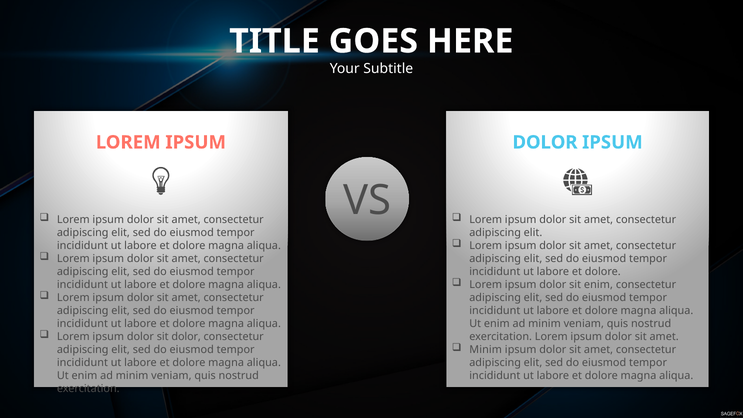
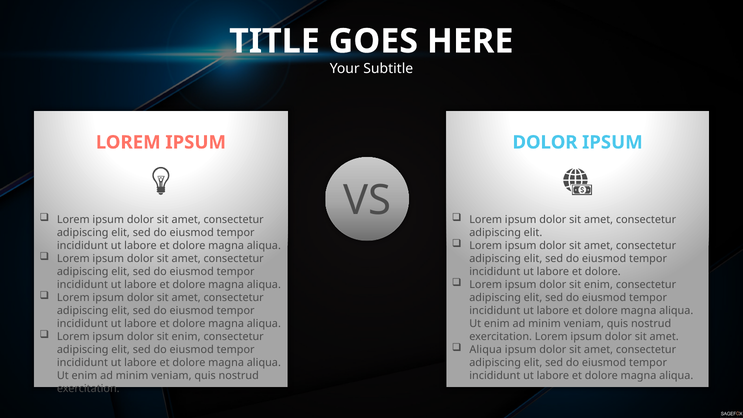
dolor at (186, 337): dolor -> enim
Minim at (486, 350): Minim -> Aliqua
